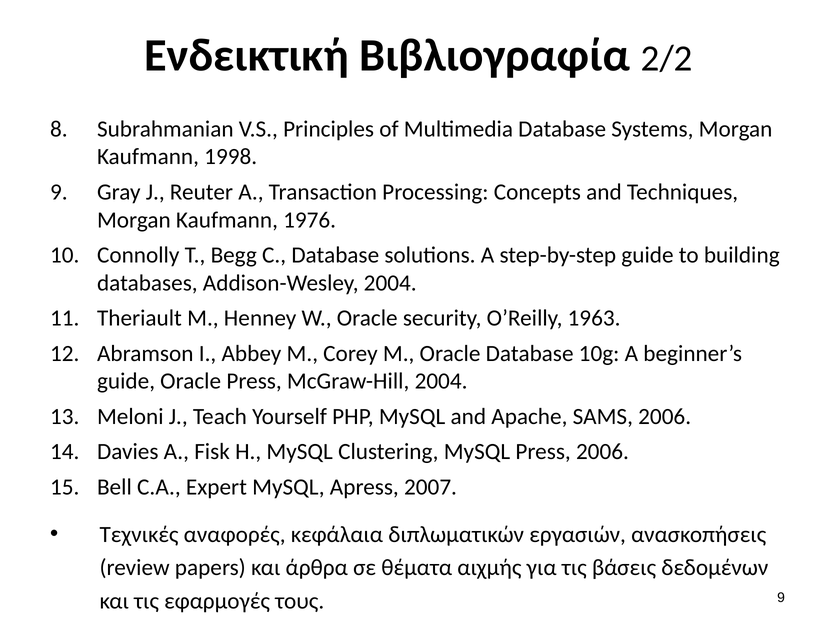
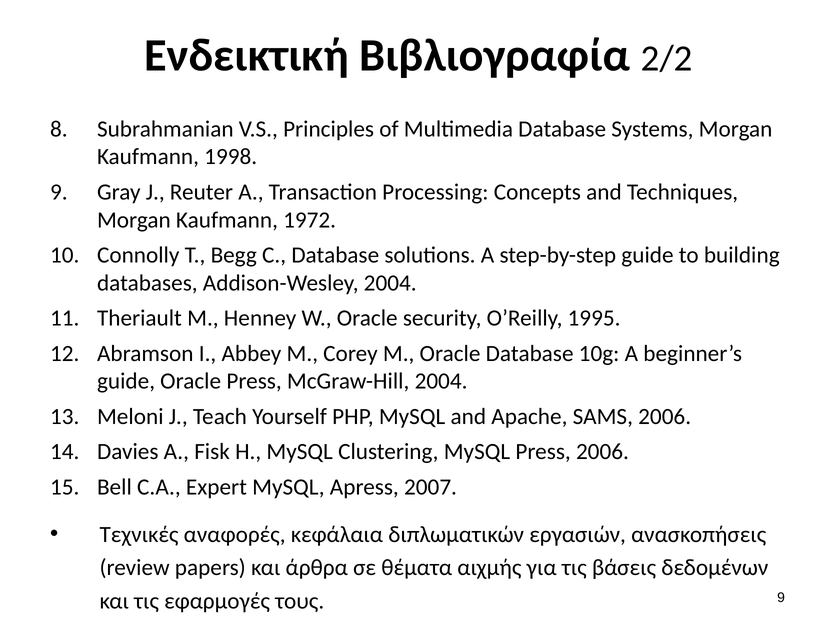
1976: 1976 -> 1972
1963: 1963 -> 1995
